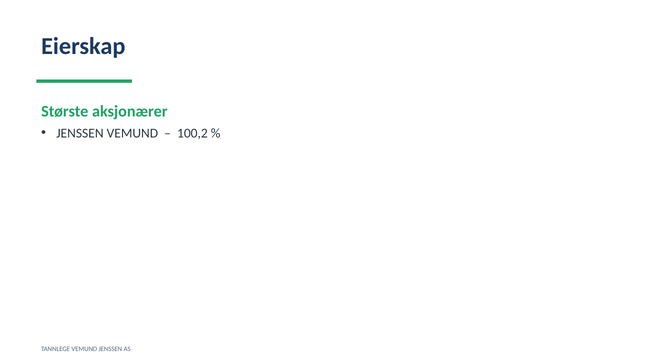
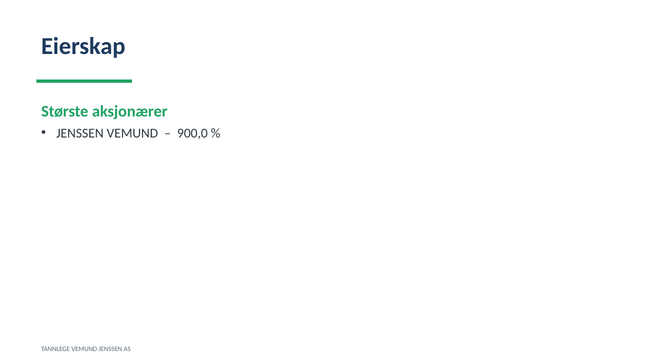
100,2: 100,2 -> 900,0
